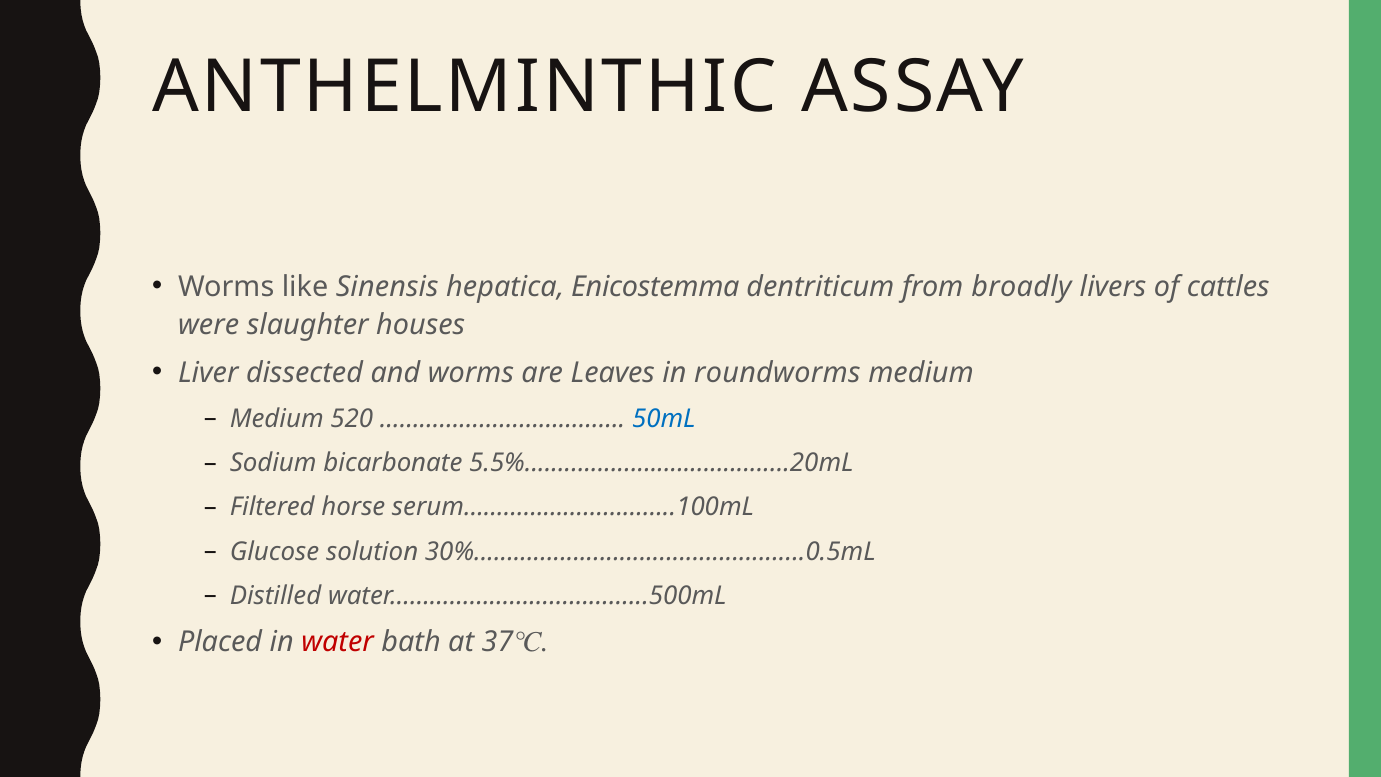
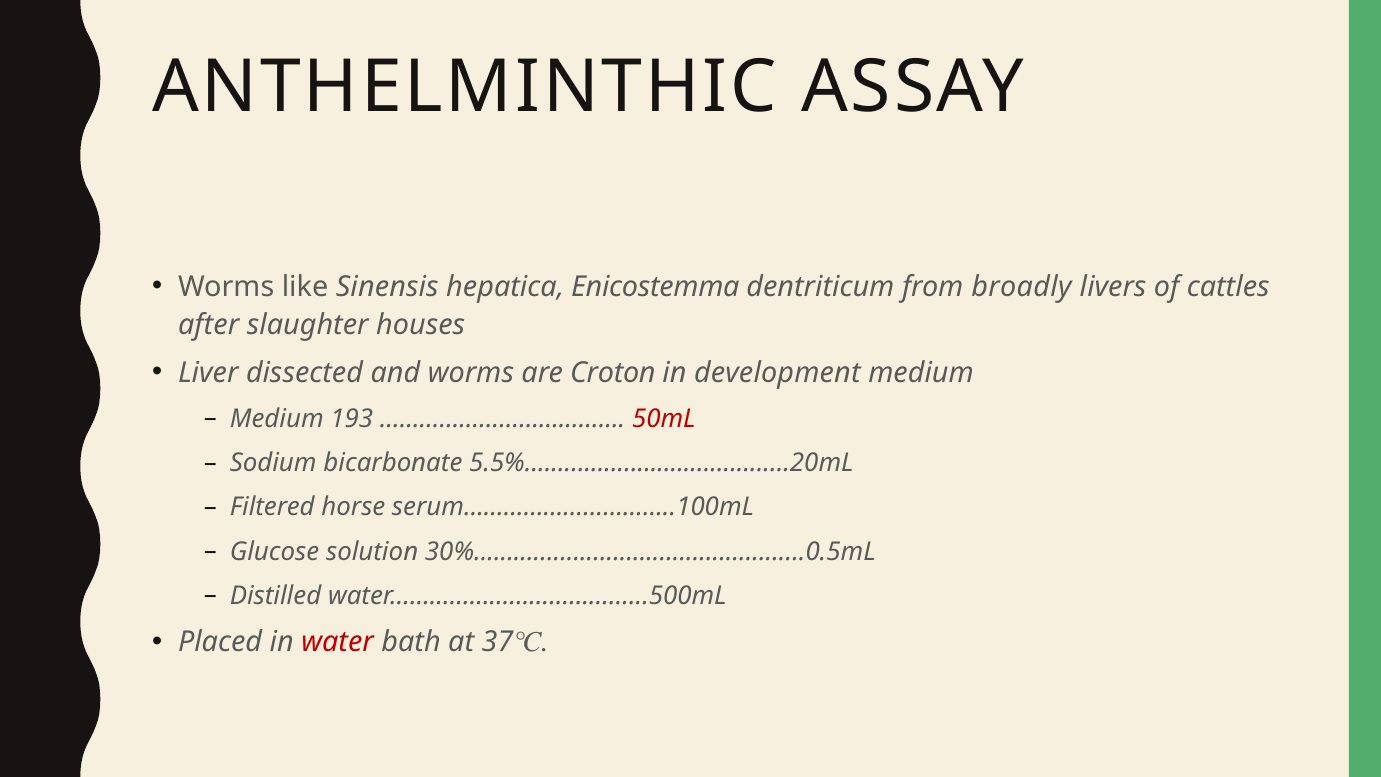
were: were -> after
Leaves: Leaves -> Croton
roundworms: roundworms -> development
520: 520 -> 193
50mL colour: blue -> red
